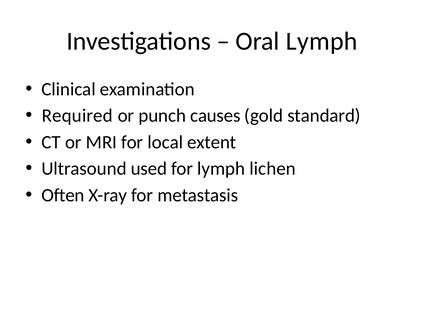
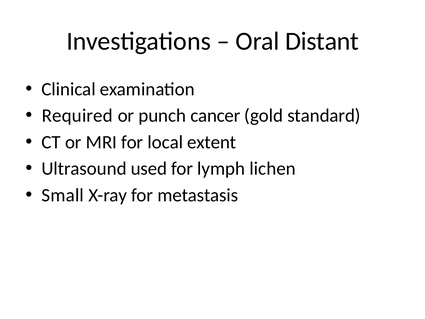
Oral Lymph: Lymph -> Distant
causes: causes -> cancer
Often: Often -> Small
